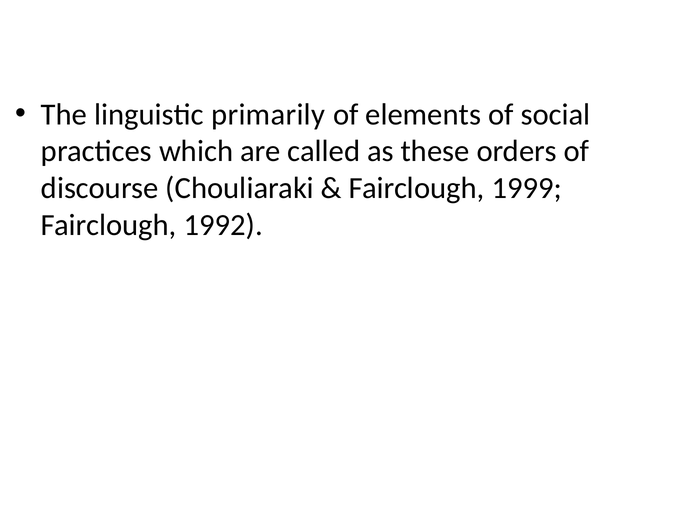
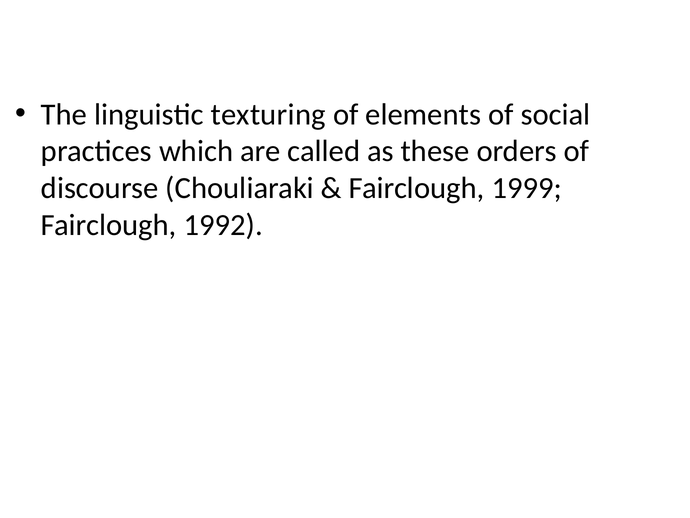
primarily: primarily -> texturing
